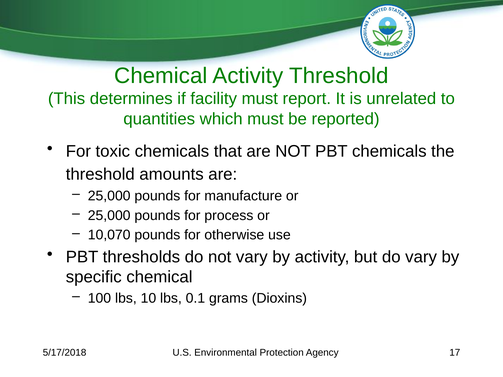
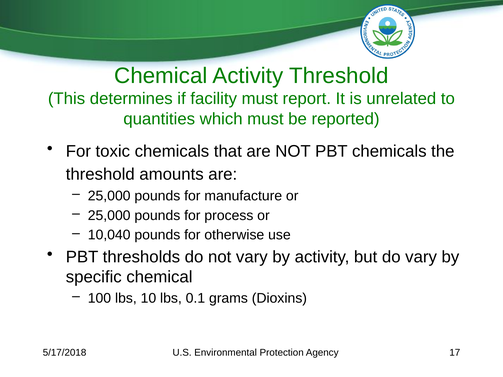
10,070: 10,070 -> 10,040
